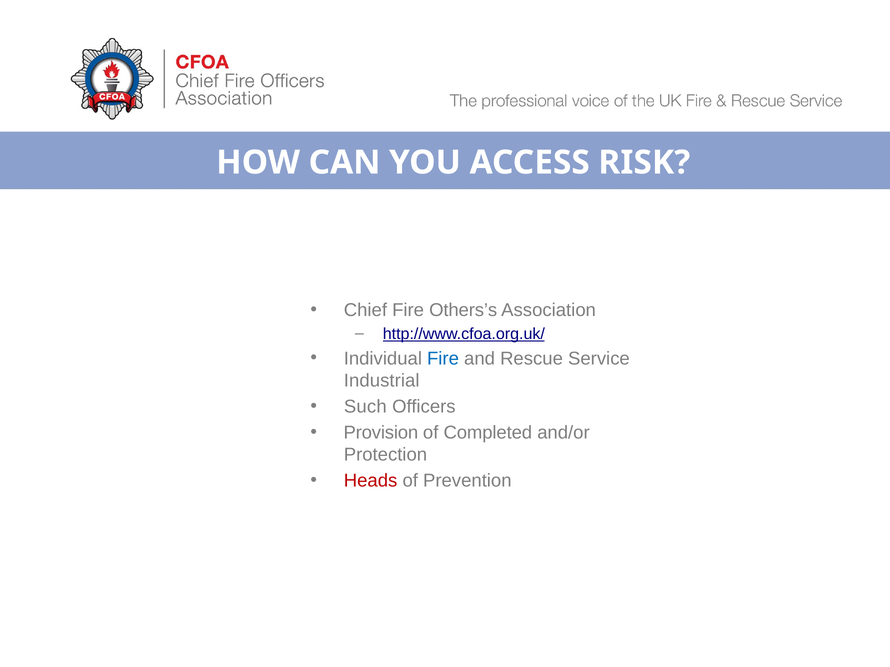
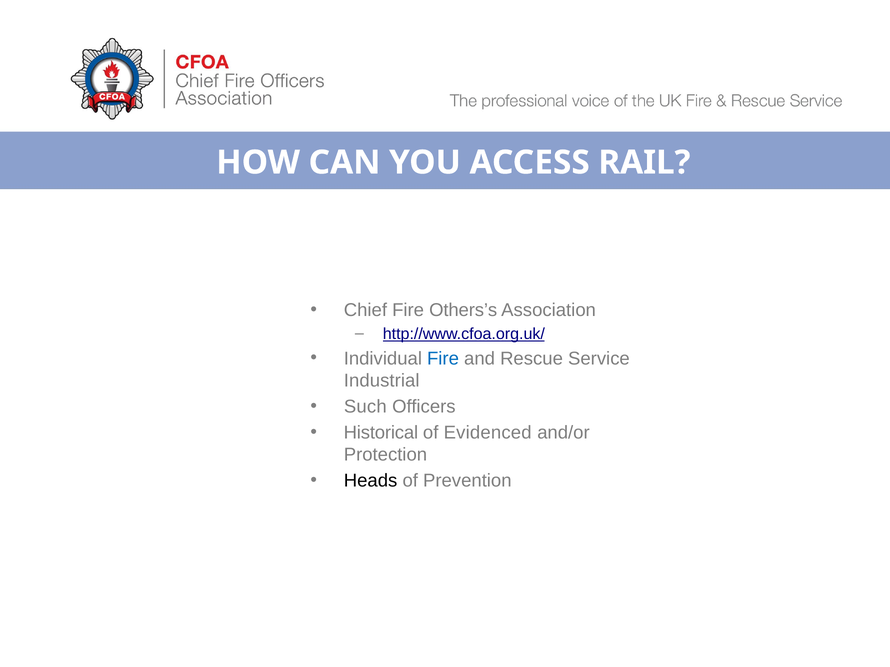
RISK: RISK -> RAIL
Provision: Provision -> Historical
Completed: Completed -> Evidenced
Heads colour: red -> black
